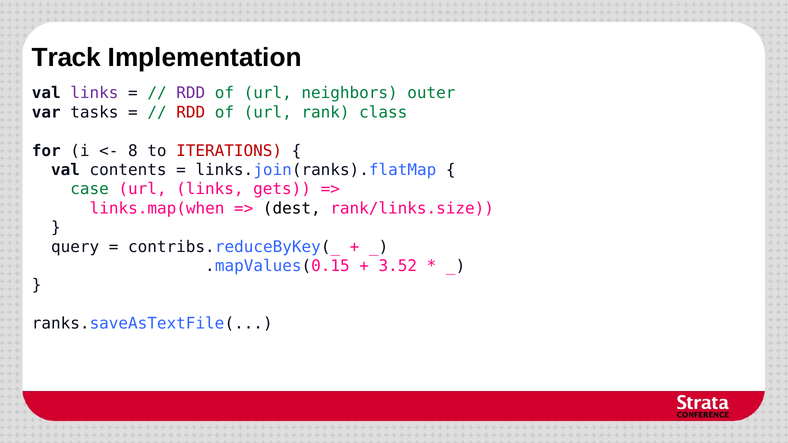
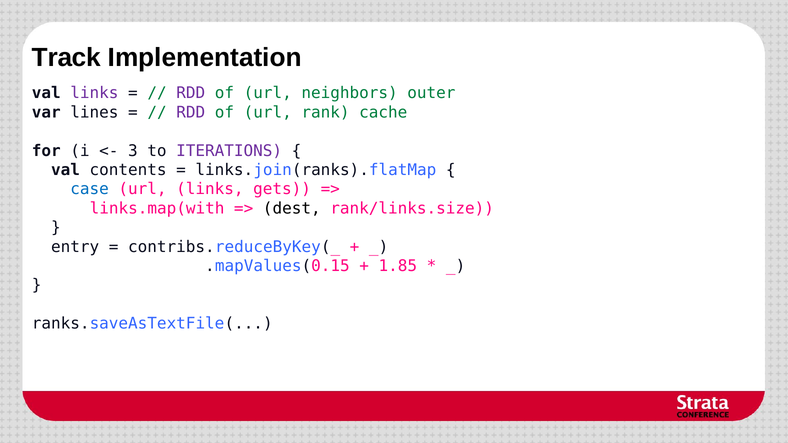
tasks: tasks -> lines
RDD at (191, 112) colour: red -> purple
class: class -> cache
8: 8 -> 3
ITERATIONS colour: red -> purple
case colour: green -> blue
links.map(when: links.map(when -> links.map(with
query: query -> entry
3.52: 3.52 -> 1.85
